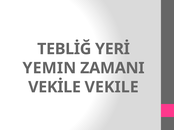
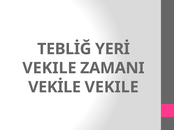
YEMIN at (49, 68): YEMIN -> VEKILE
